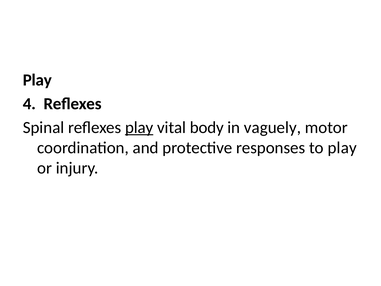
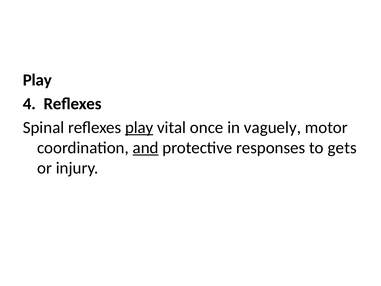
body: body -> once
and underline: none -> present
to play: play -> gets
